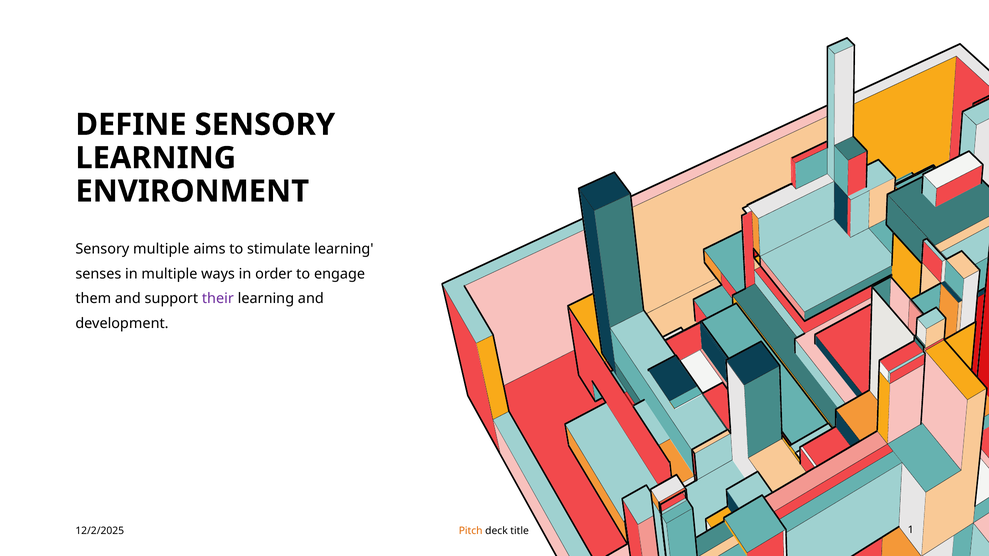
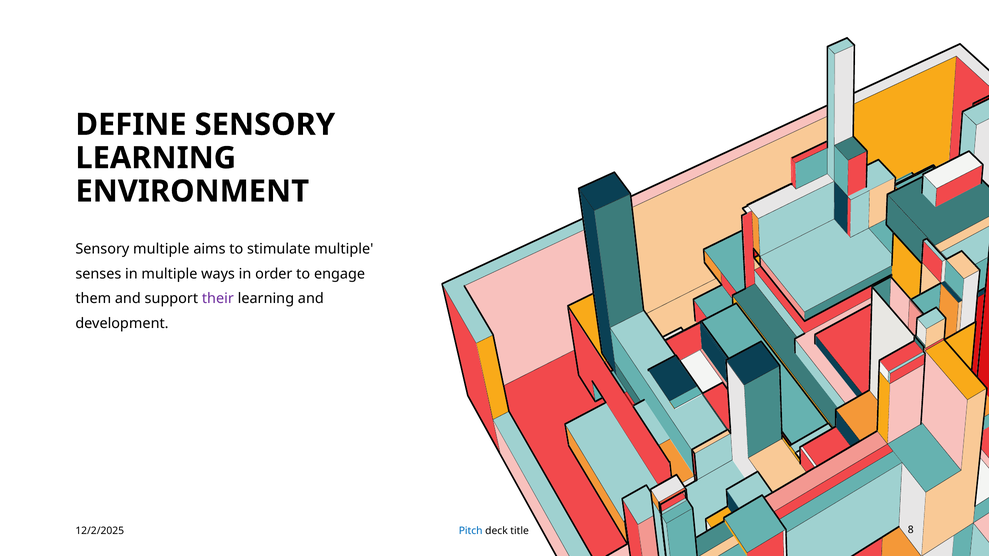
stimulate learning: learning -> multiple
Pitch colour: orange -> blue
1: 1 -> 8
